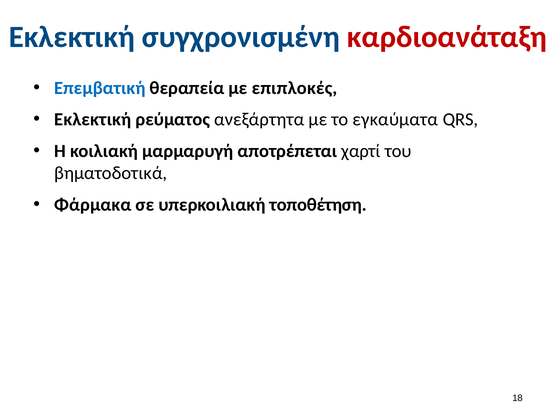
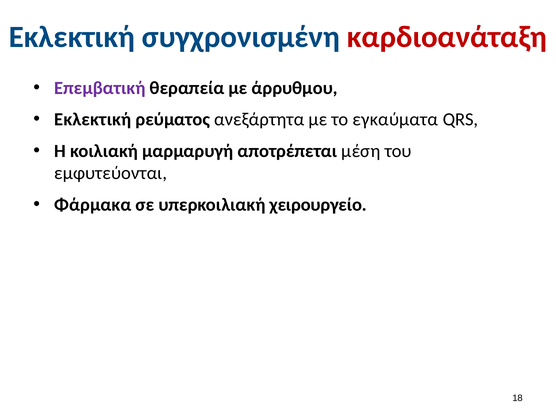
Επεμβατική colour: blue -> purple
επιπλοκές: επιπλοκές -> άρρυθμου
χαρτί: χαρτί -> μέση
βηματοδοτικά: βηματοδοτικά -> εμφυτεύονται
τοποθέτηση: τοποθέτηση -> χειρουργείο
